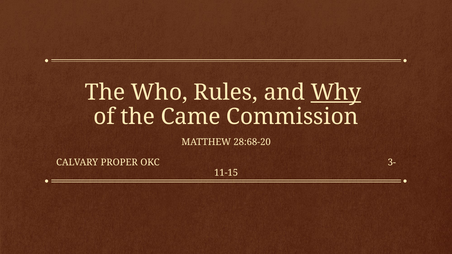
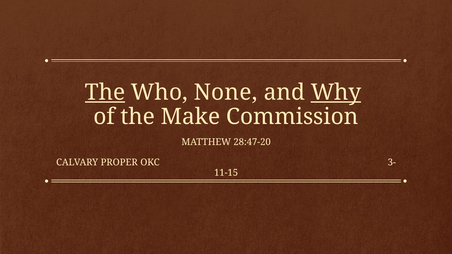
The at (105, 92) underline: none -> present
Rules: Rules -> None
Came: Came -> Make
28:68-20: 28:68-20 -> 28:47-20
